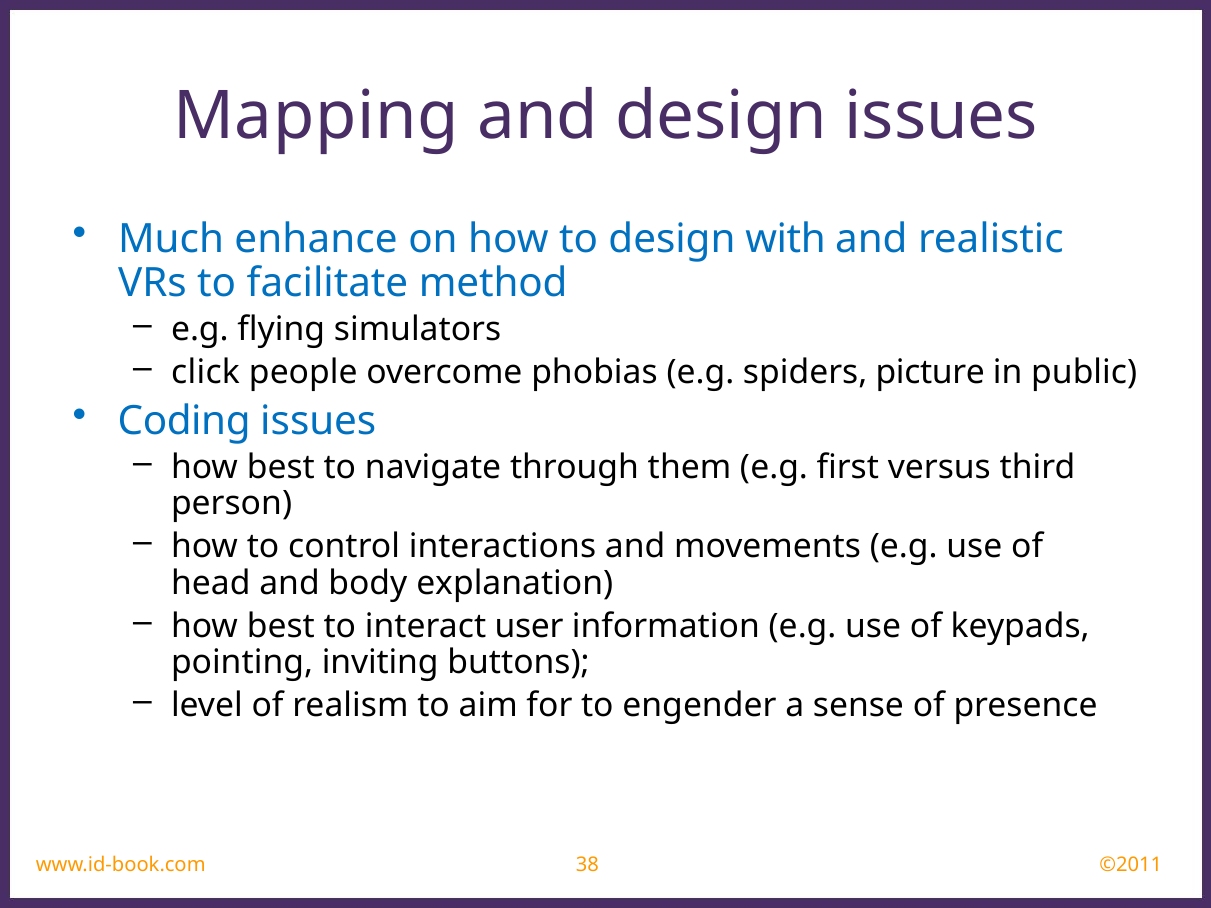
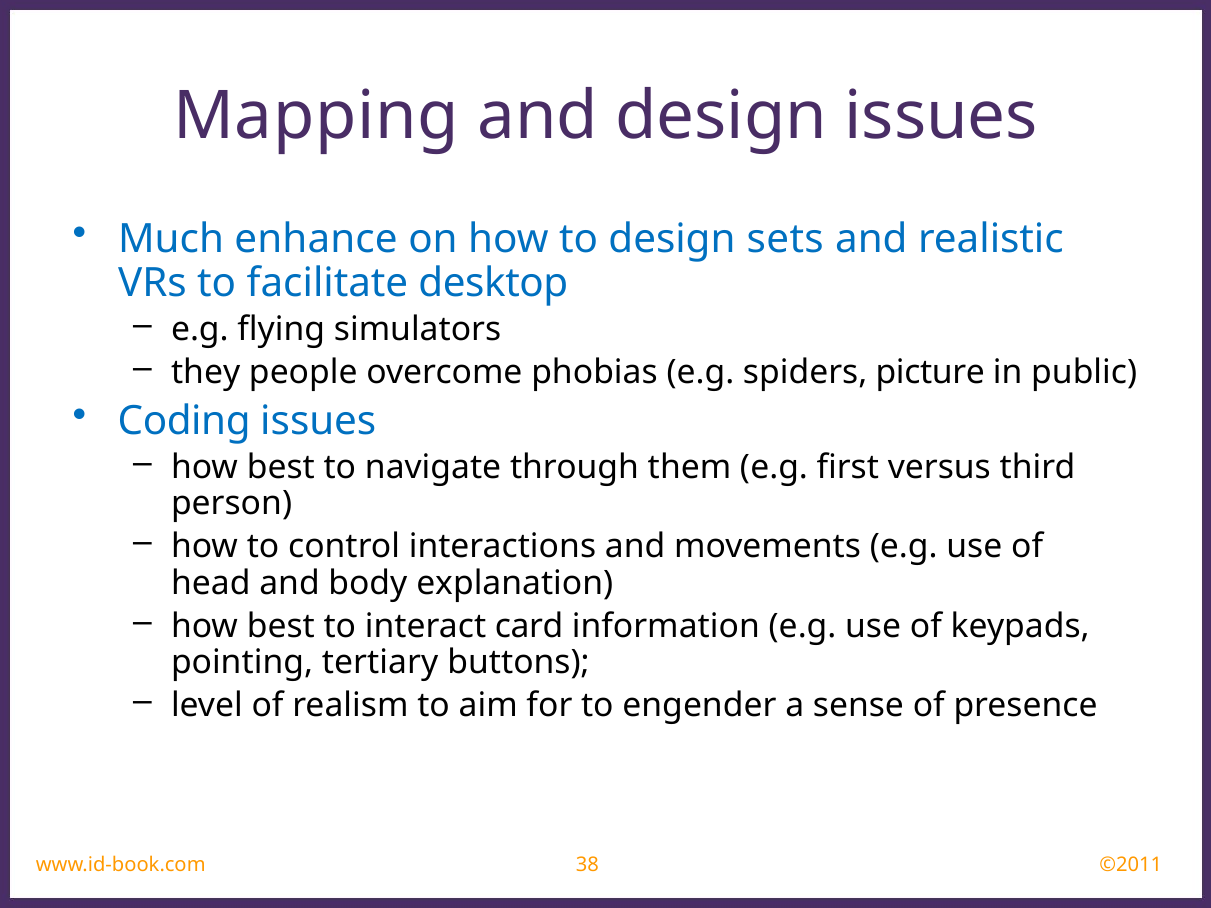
with: with -> sets
method: method -> desktop
click: click -> they
user: user -> card
inviting: inviting -> tertiary
